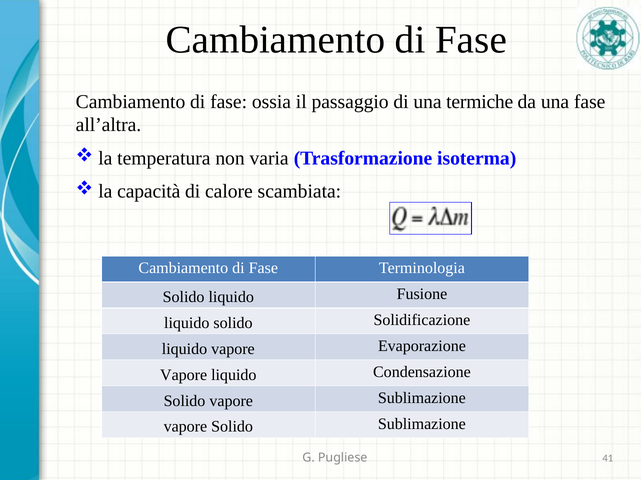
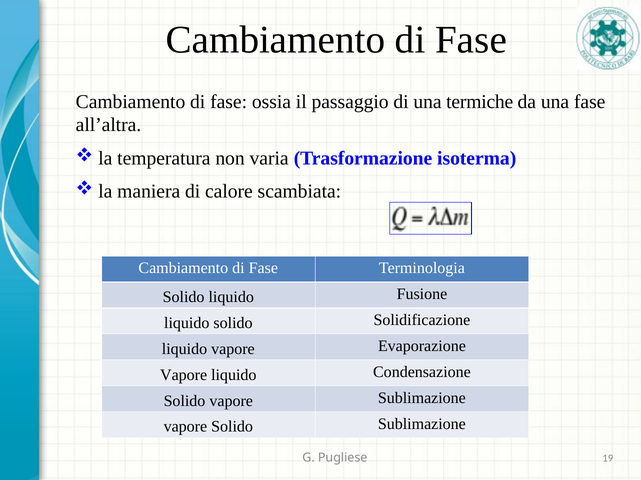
capacità: capacità -> maniera
41: 41 -> 19
